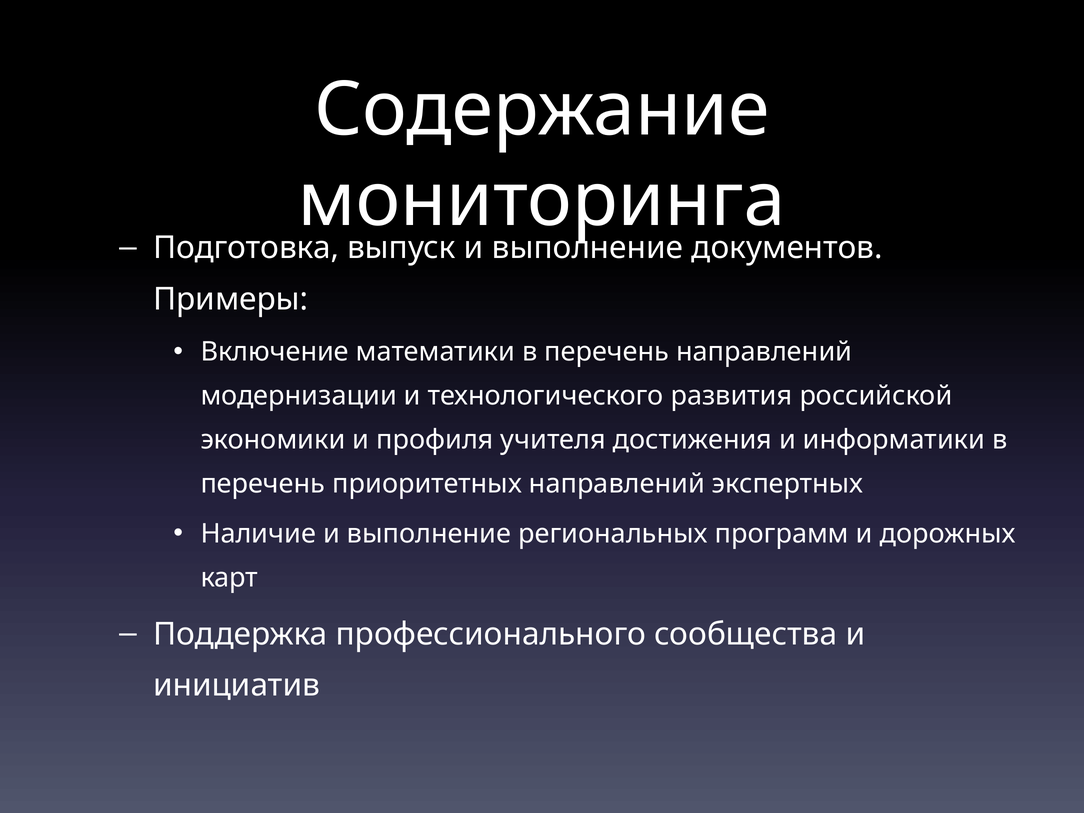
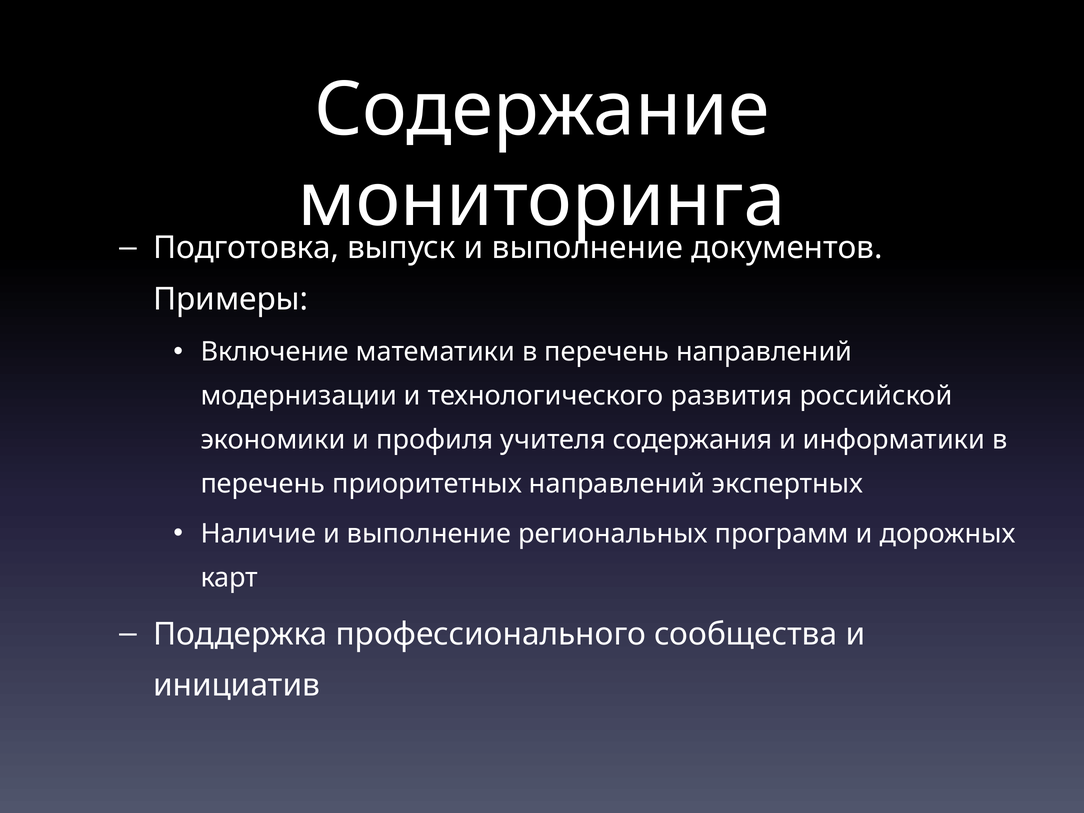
достижения: достижения -> содержания
